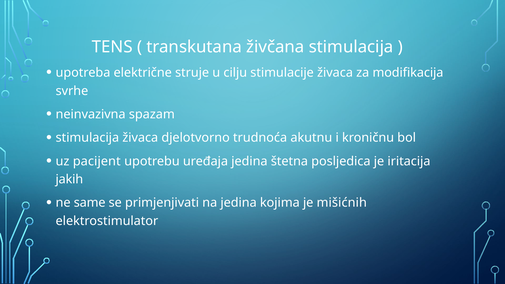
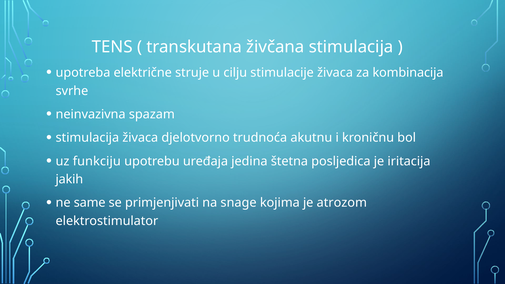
modifikacija: modifikacija -> kombinacija
pacijent: pacijent -> funkciju
na jedina: jedina -> snage
mišićnih: mišićnih -> atrozom
